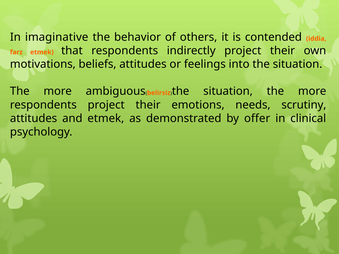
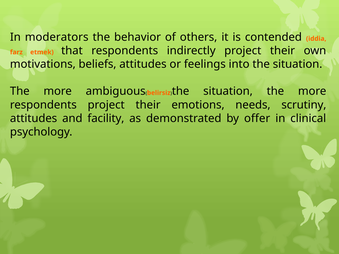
imaginative: imaginative -> moderators
and etmek: etmek -> facility
